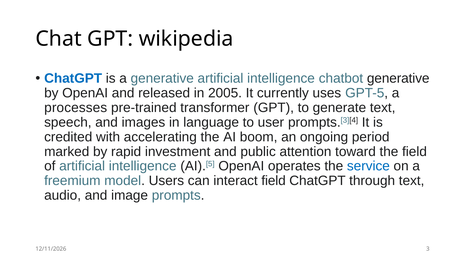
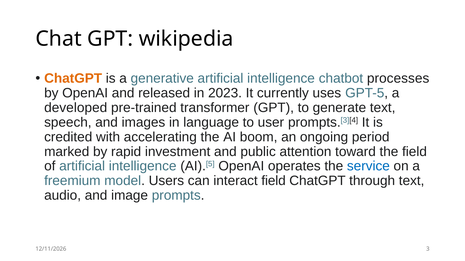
ChatGPT at (73, 79) colour: blue -> orange
chatbot generative: generative -> processes
2005: 2005 -> 2023
processes: processes -> developed
